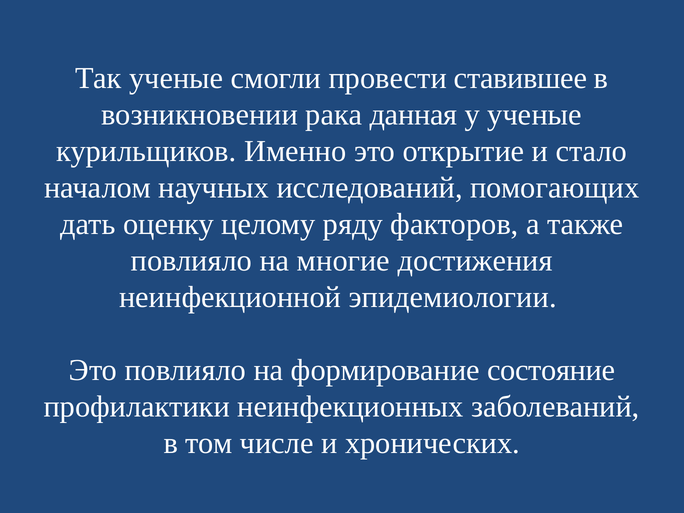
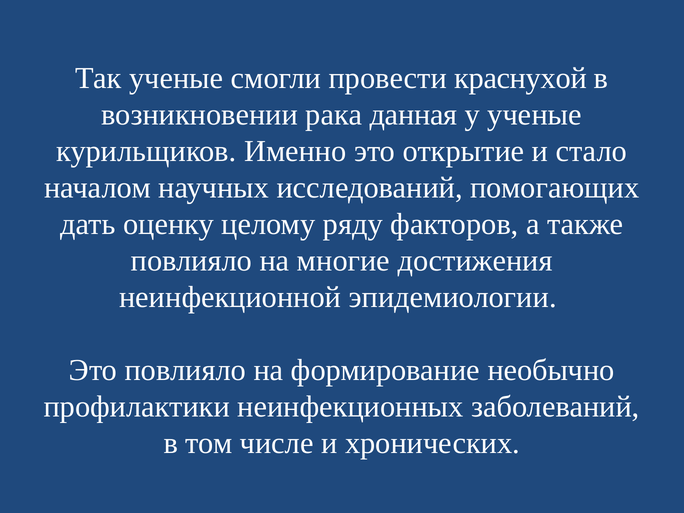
ставившее: ставившее -> краснухой
состояние: состояние -> необычно
